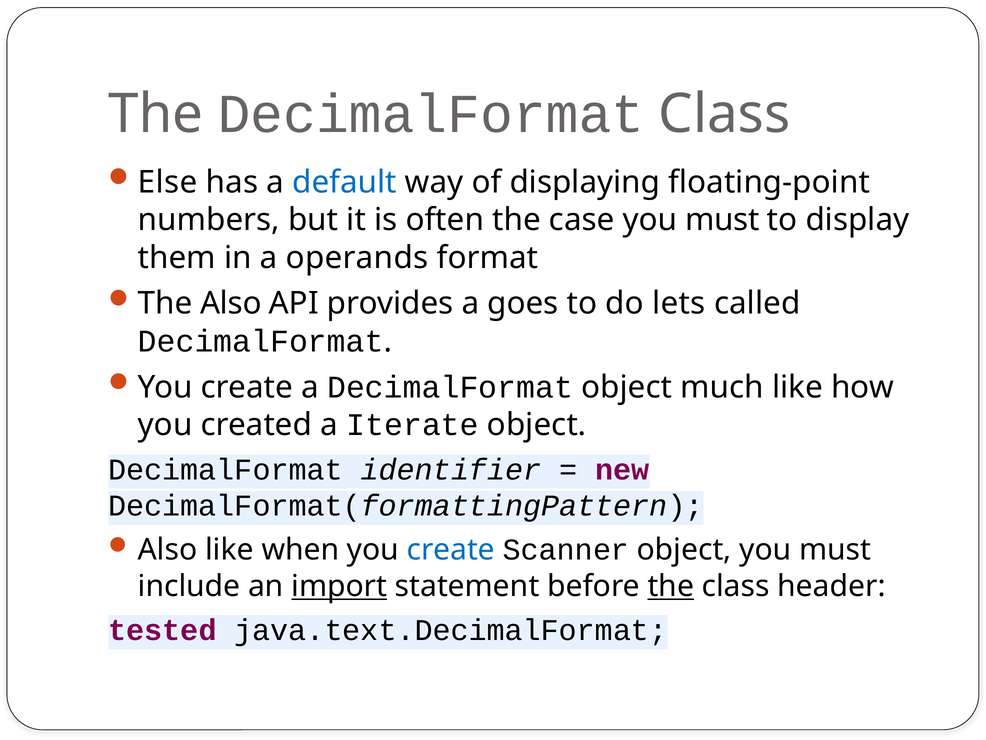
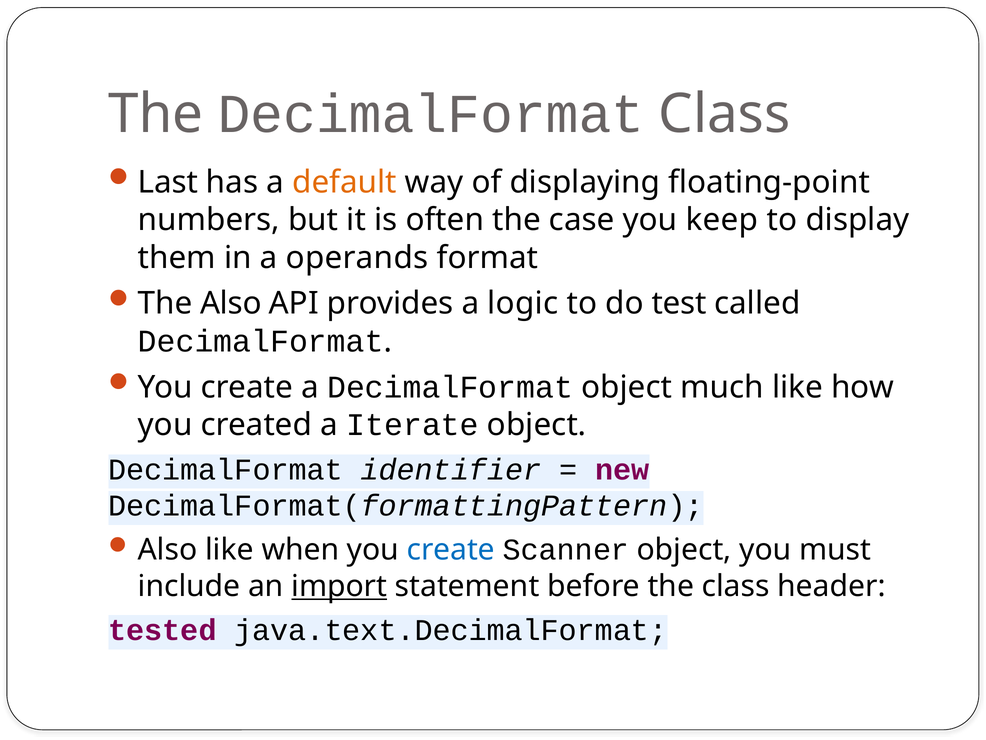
Else: Else -> Last
default colour: blue -> orange
case you must: must -> keep
goes: goes -> logic
lets: lets -> test
the at (671, 586) underline: present -> none
